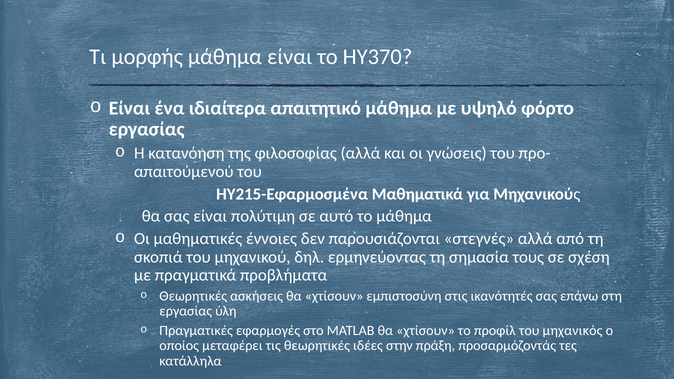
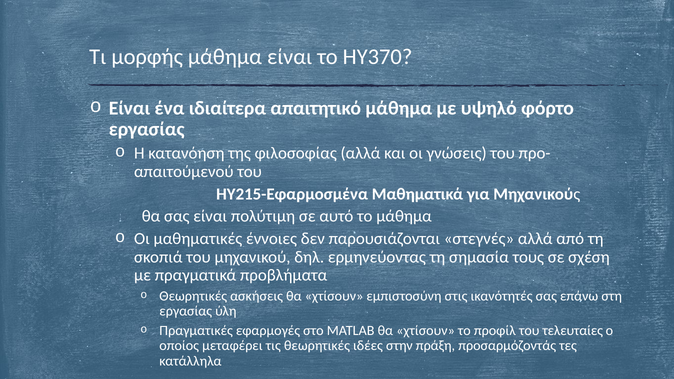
μηχανικός: μηχανικός -> τελευταίες
